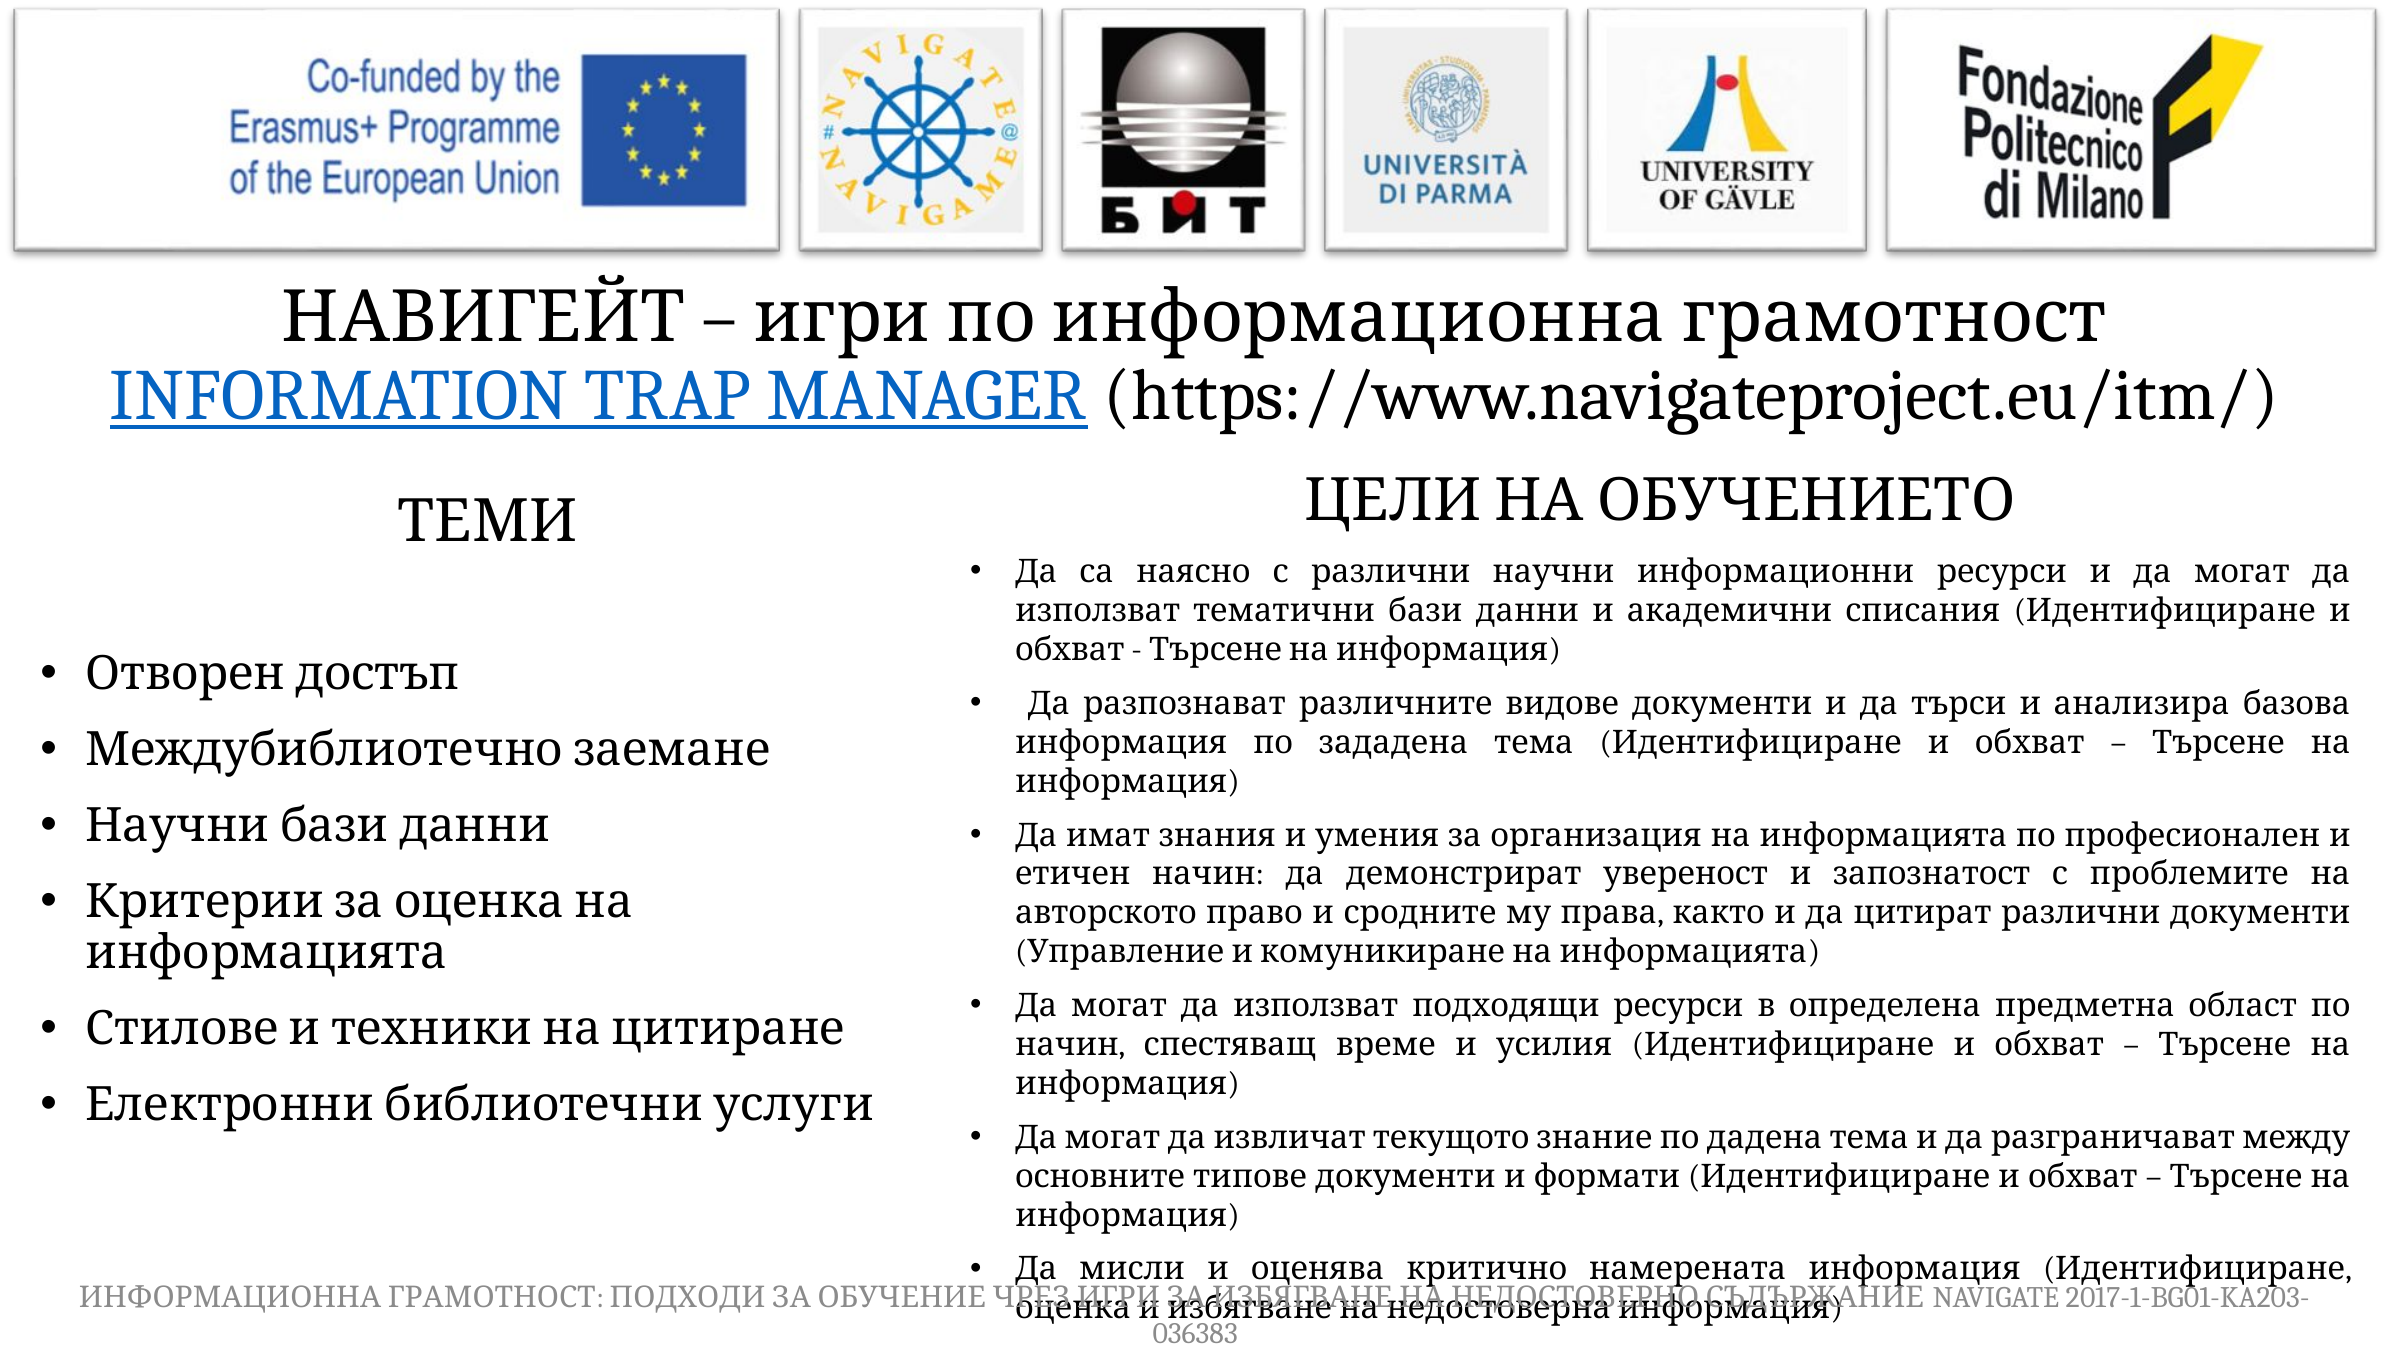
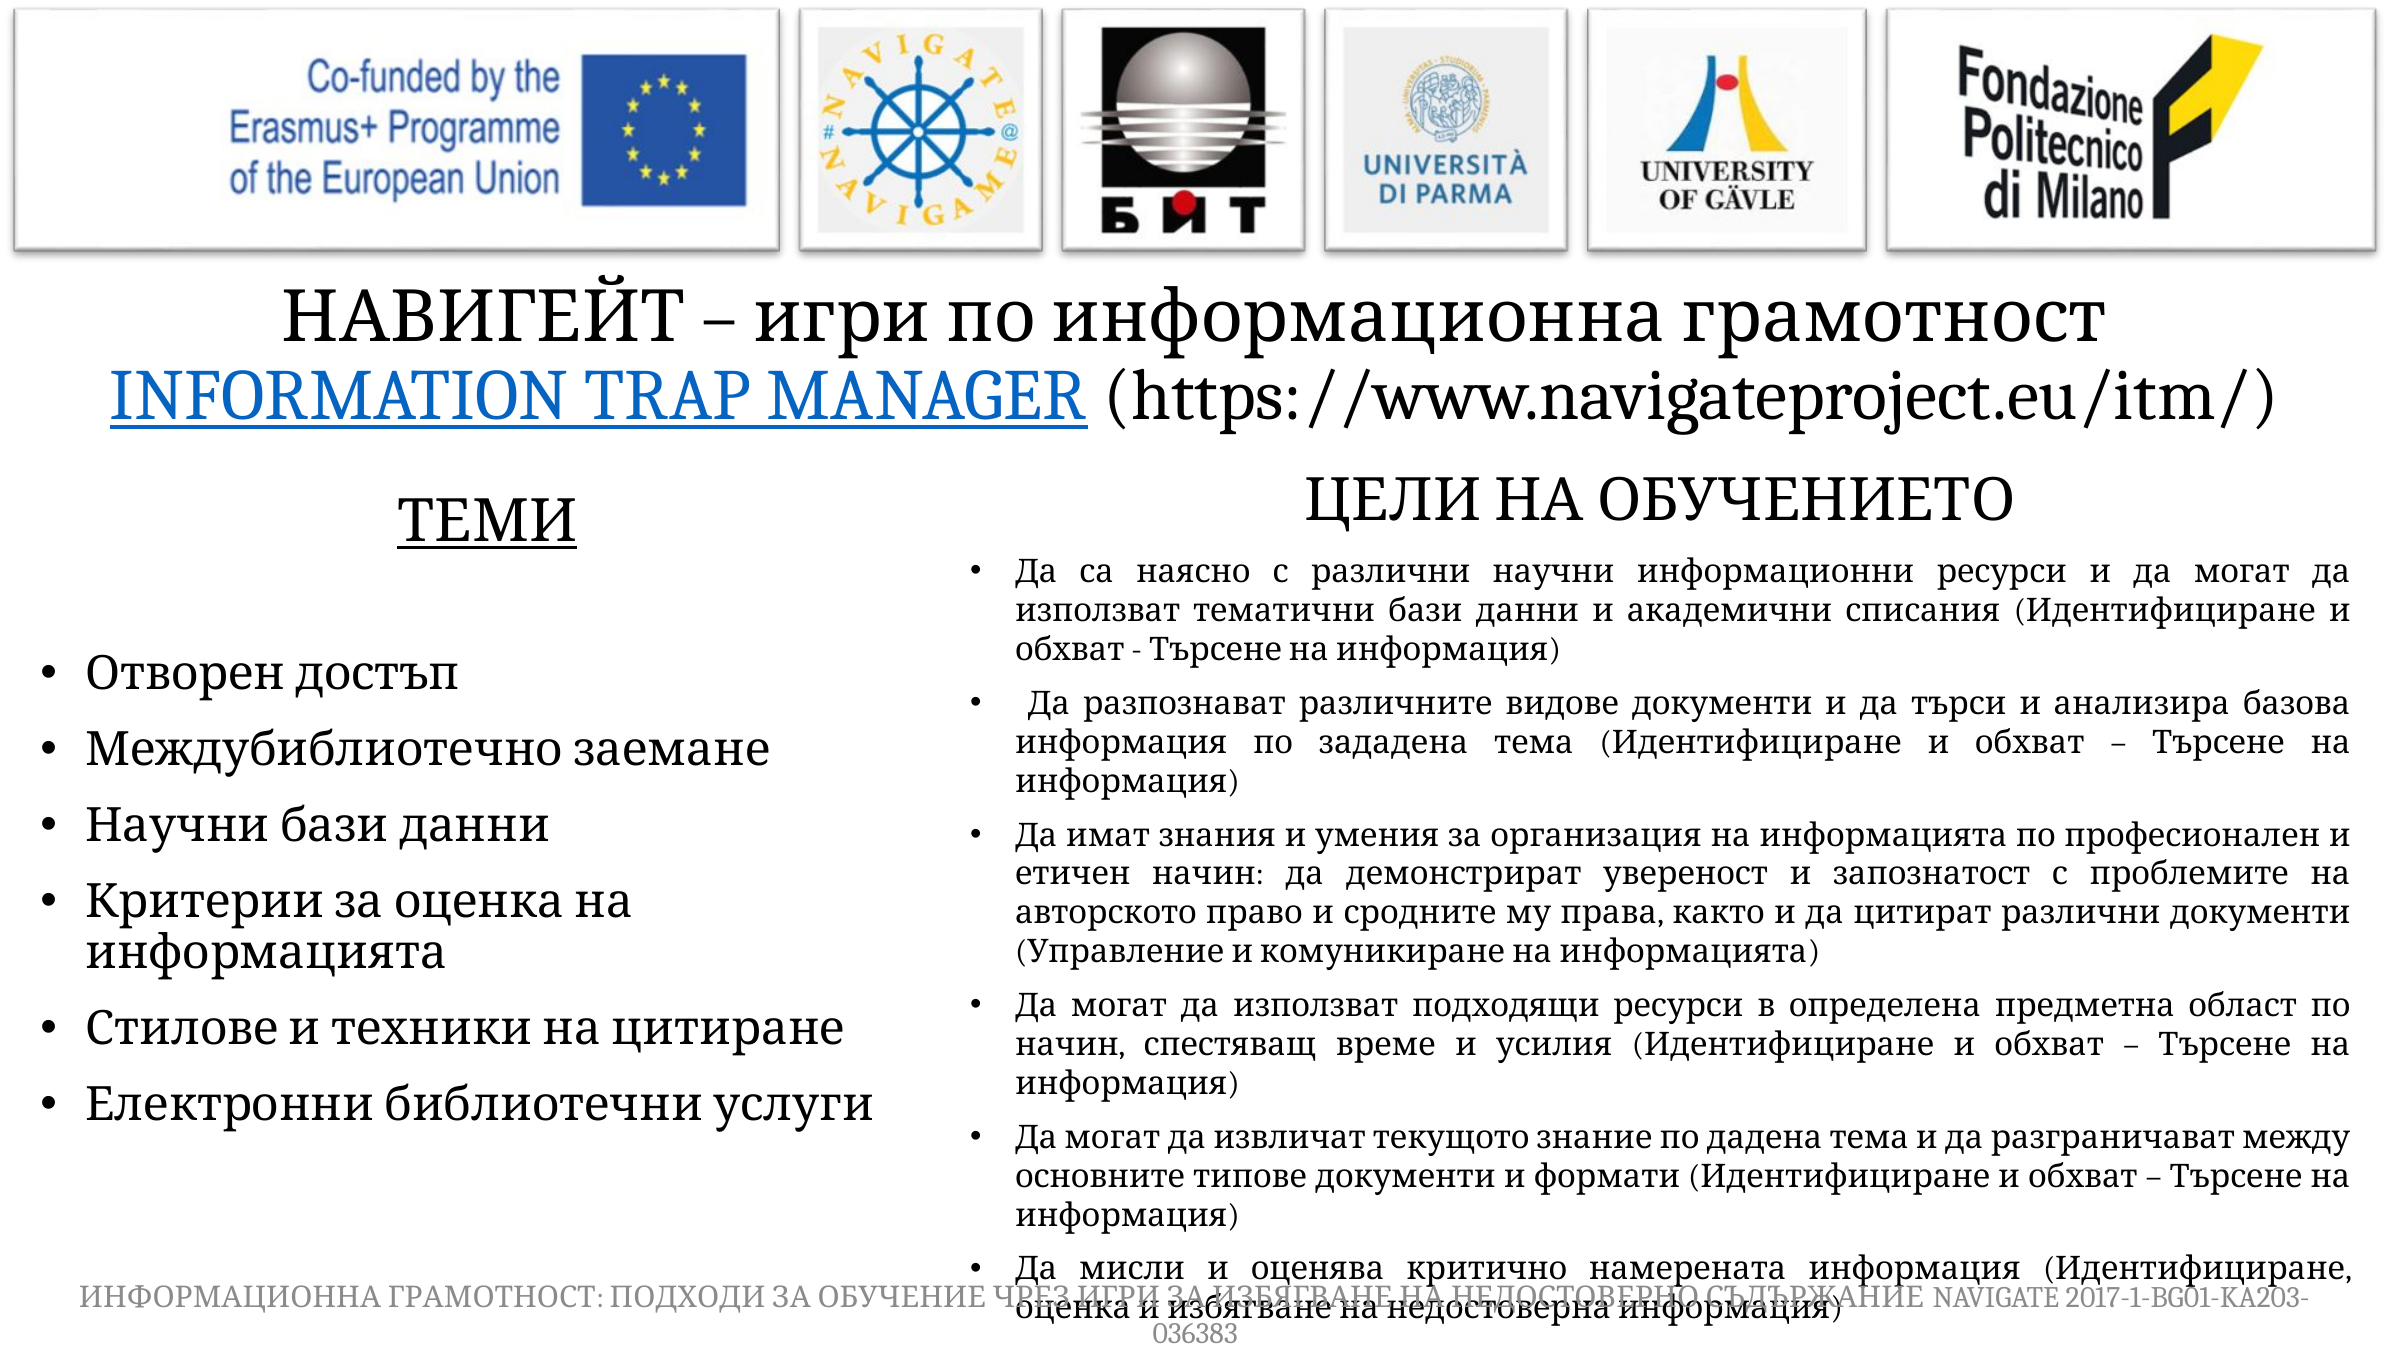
ТЕМИ underline: none -> present
